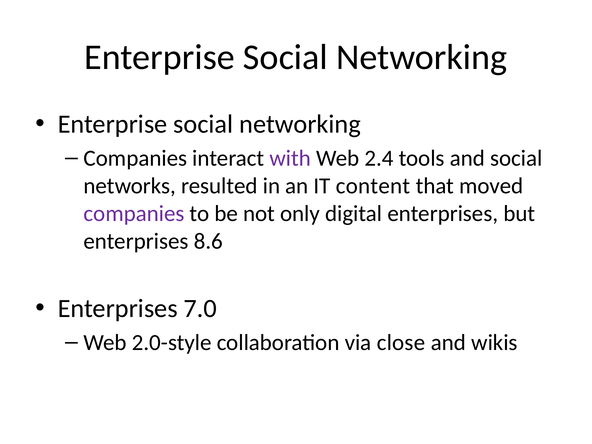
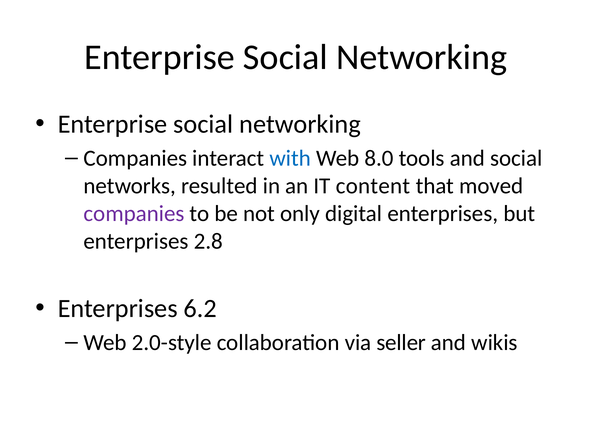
with colour: purple -> blue
2.4: 2.4 -> 8.0
8.6: 8.6 -> 2.8
7.0: 7.0 -> 6.2
close: close -> seller
